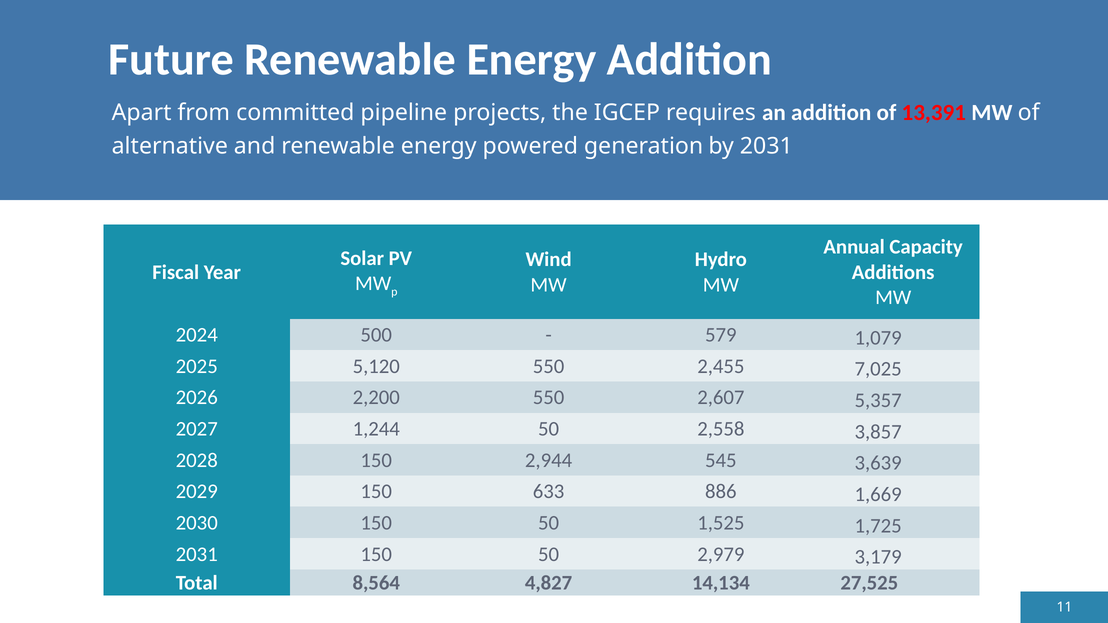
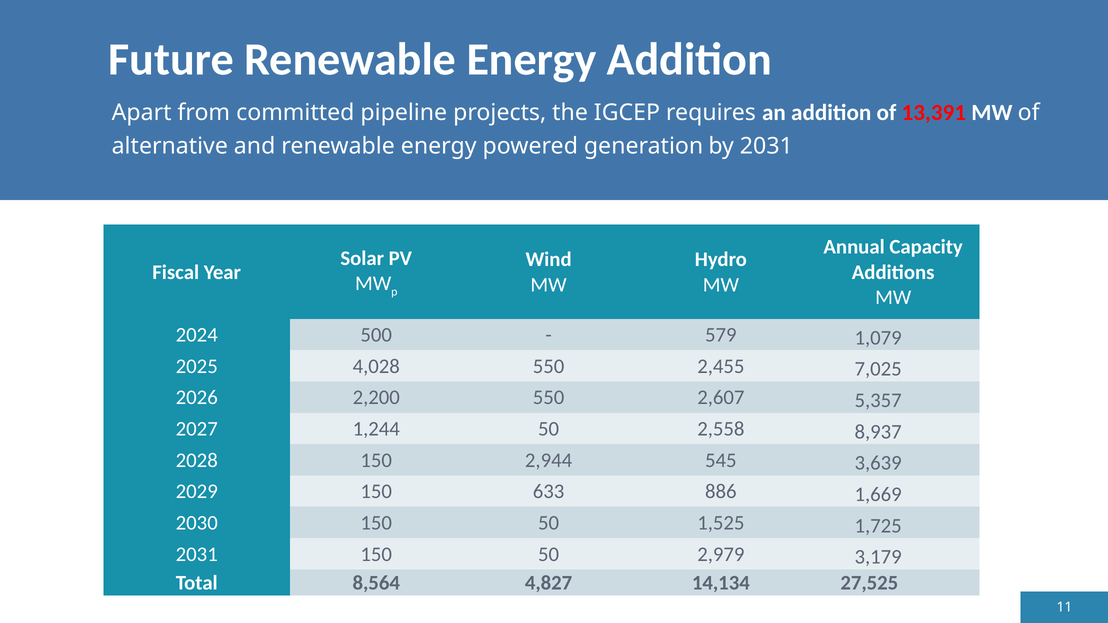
5,120: 5,120 -> 4,028
3,857: 3,857 -> 8,937
